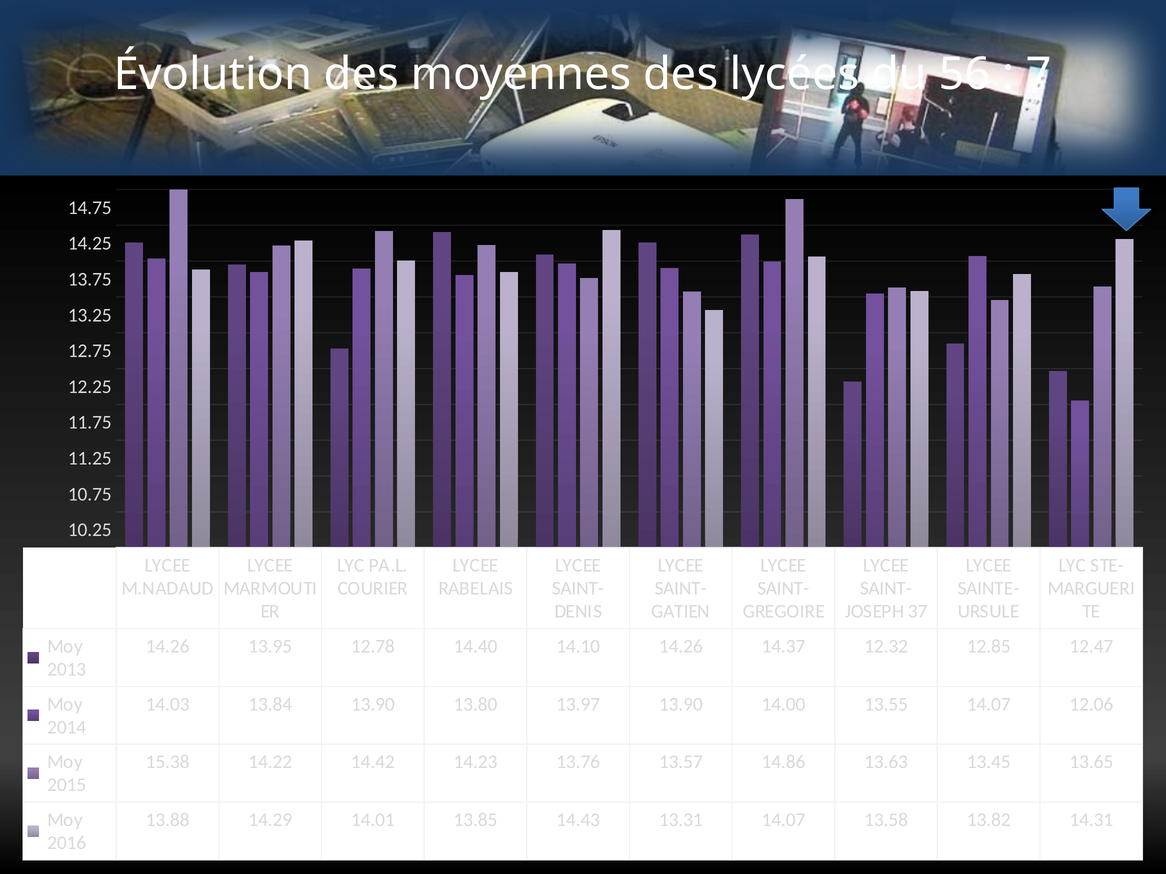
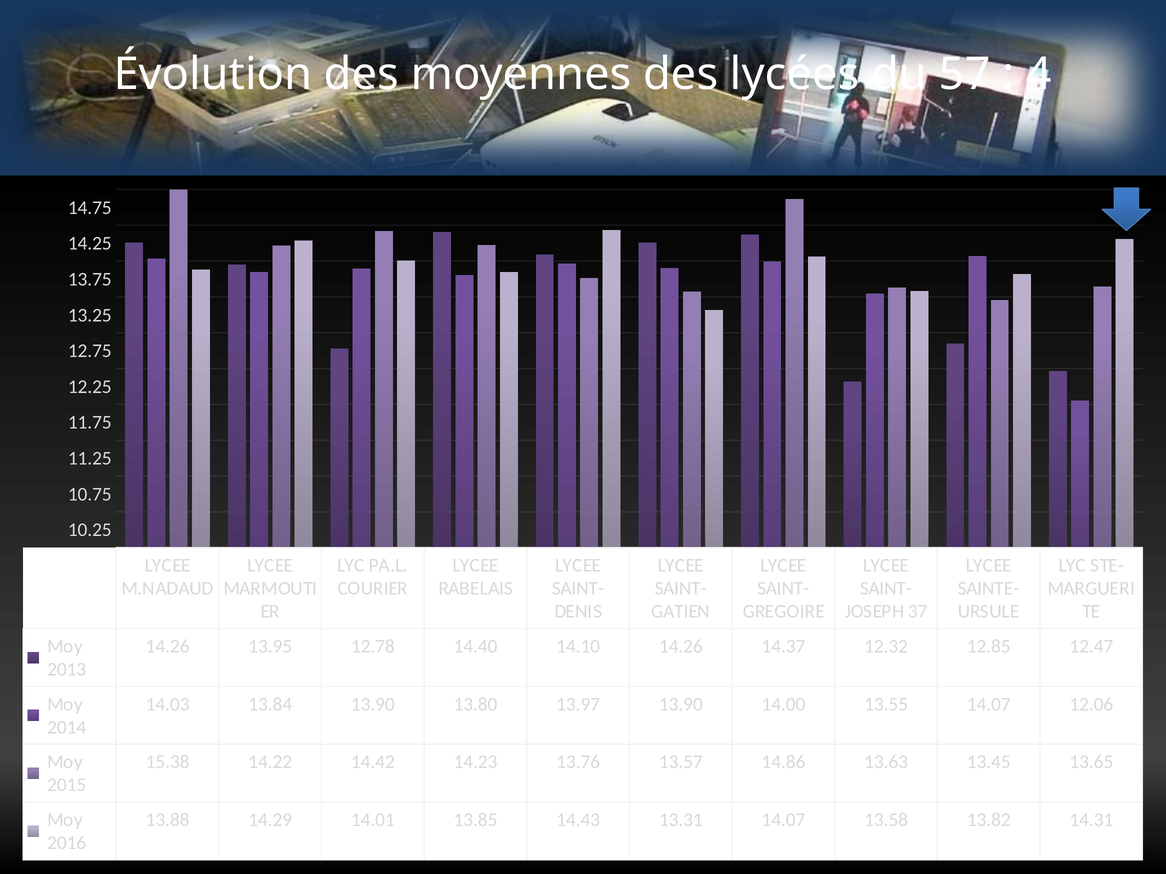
56: 56 -> 57
7: 7 -> 4
